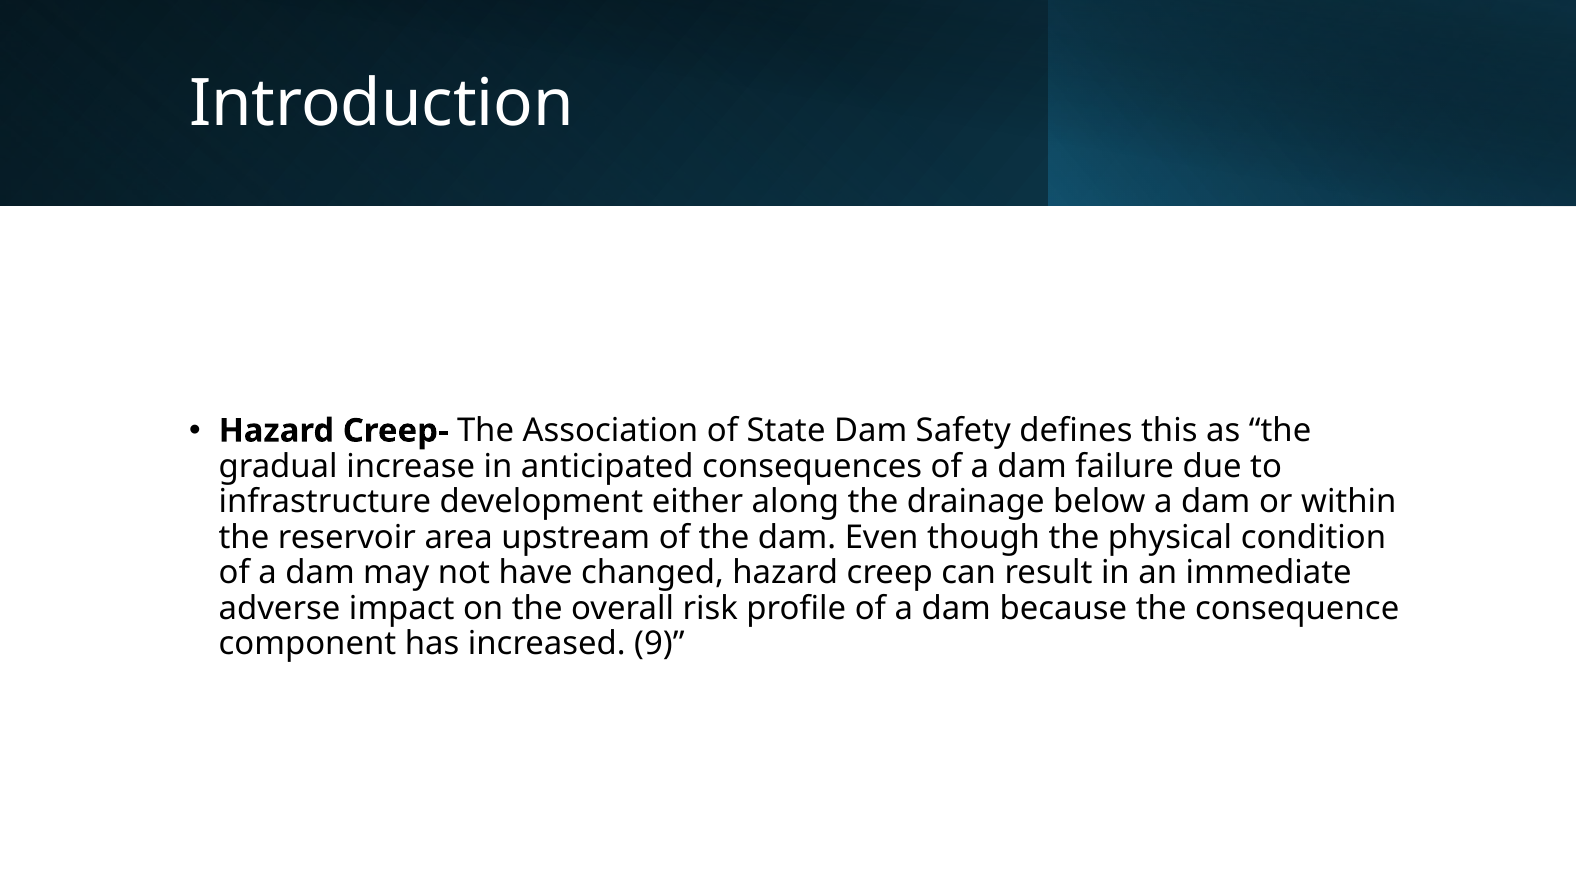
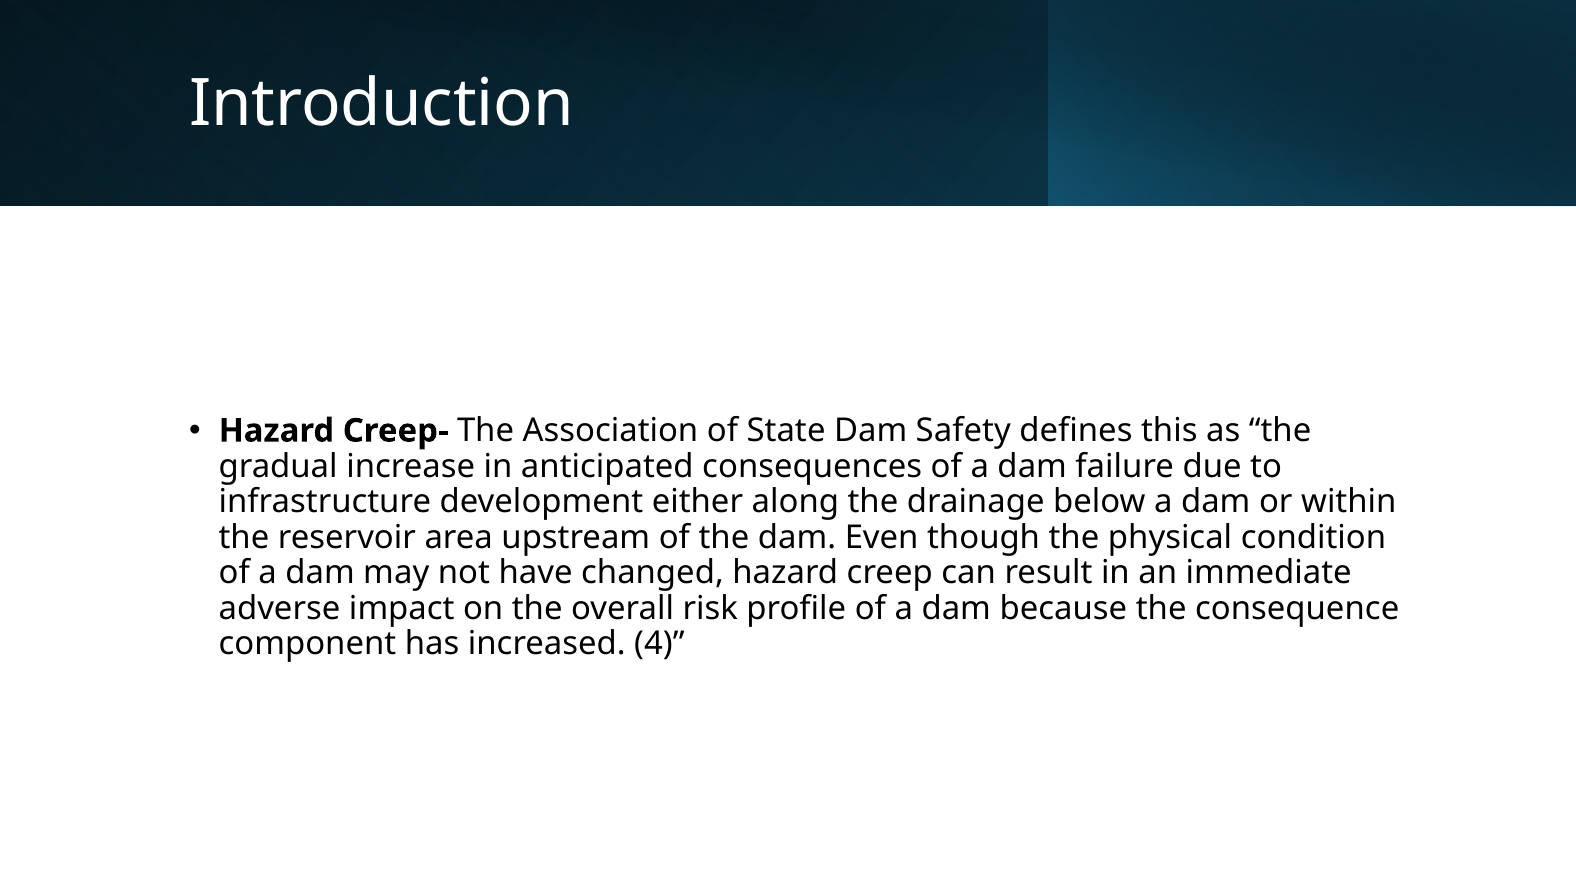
9: 9 -> 4
